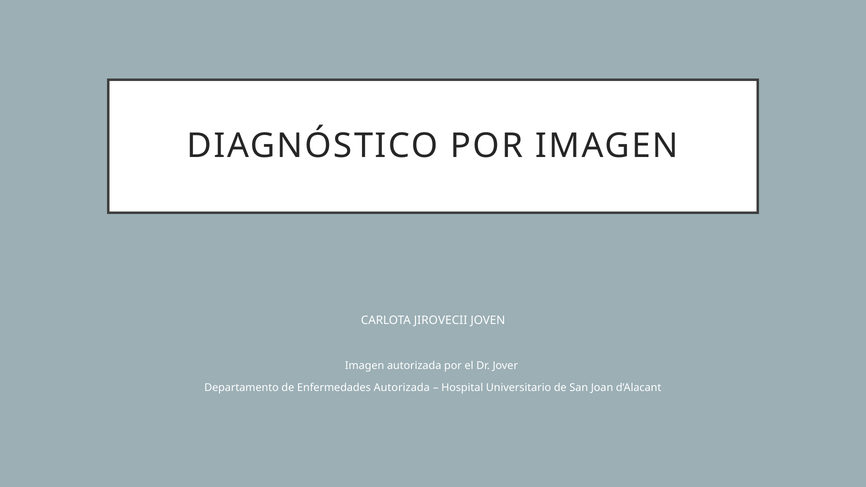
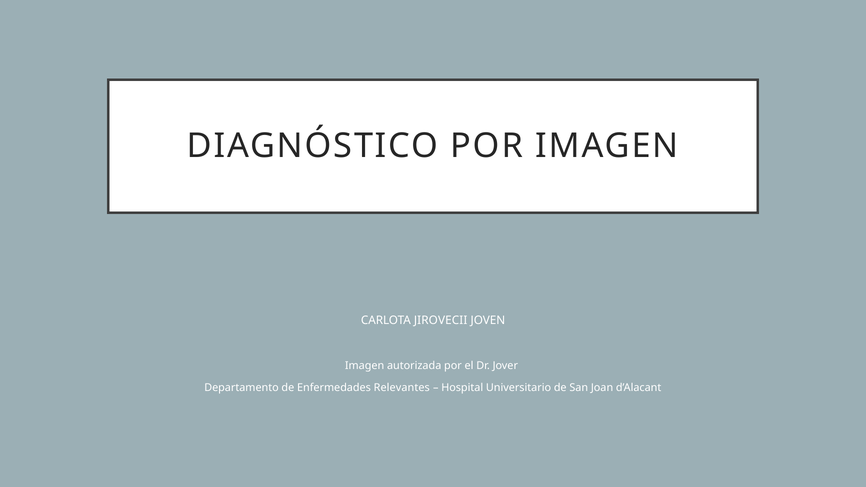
Enfermedades Autorizada: Autorizada -> Relevantes
